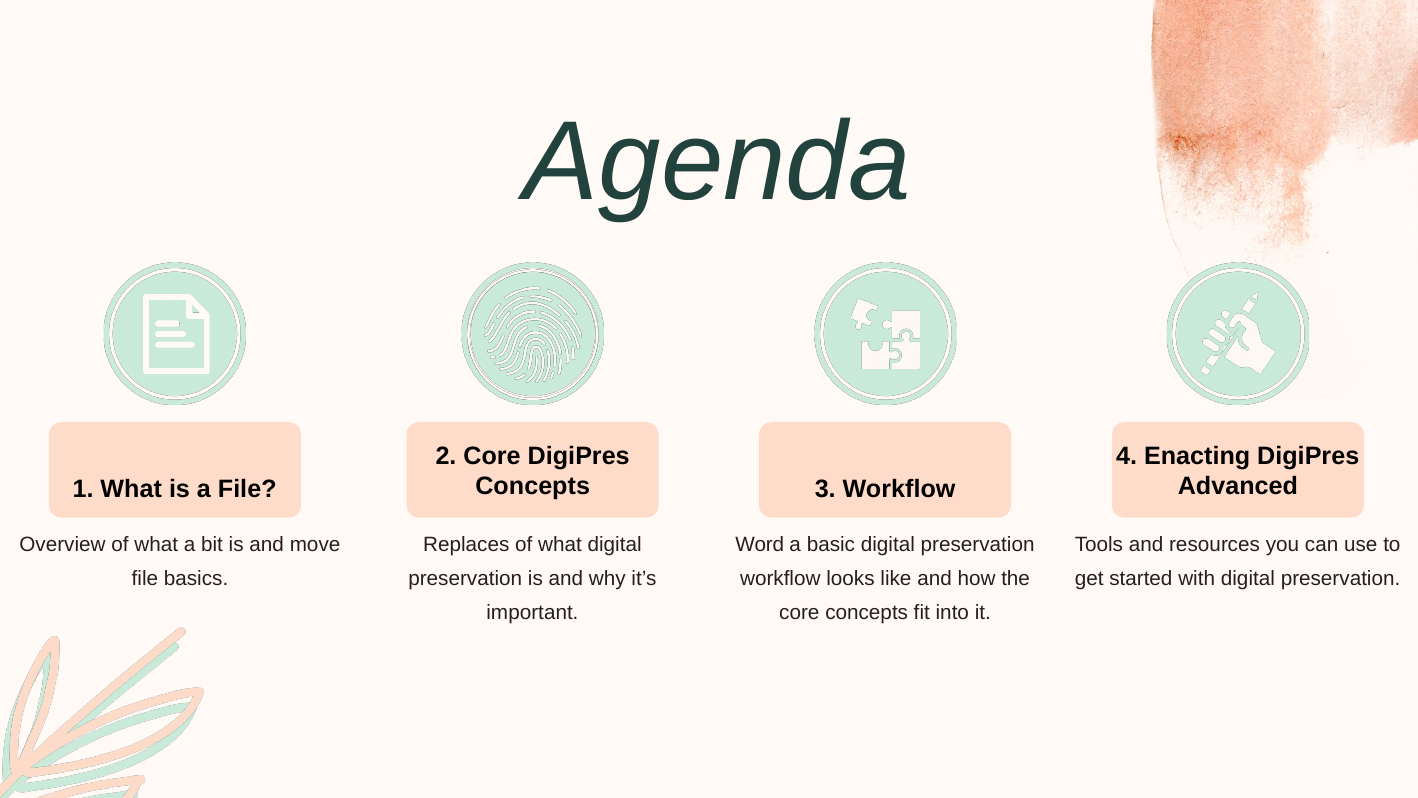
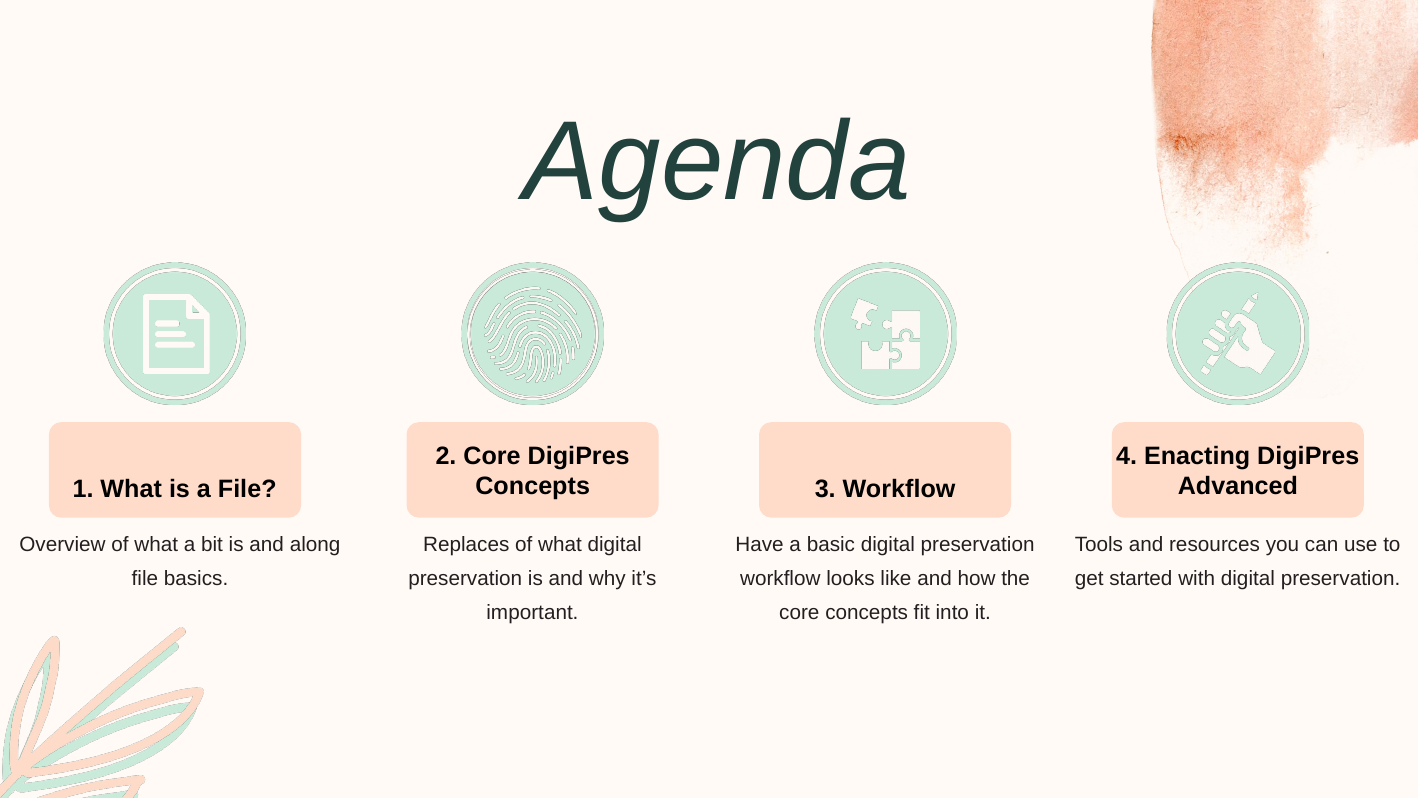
move: move -> along
Word: Word -> Have
